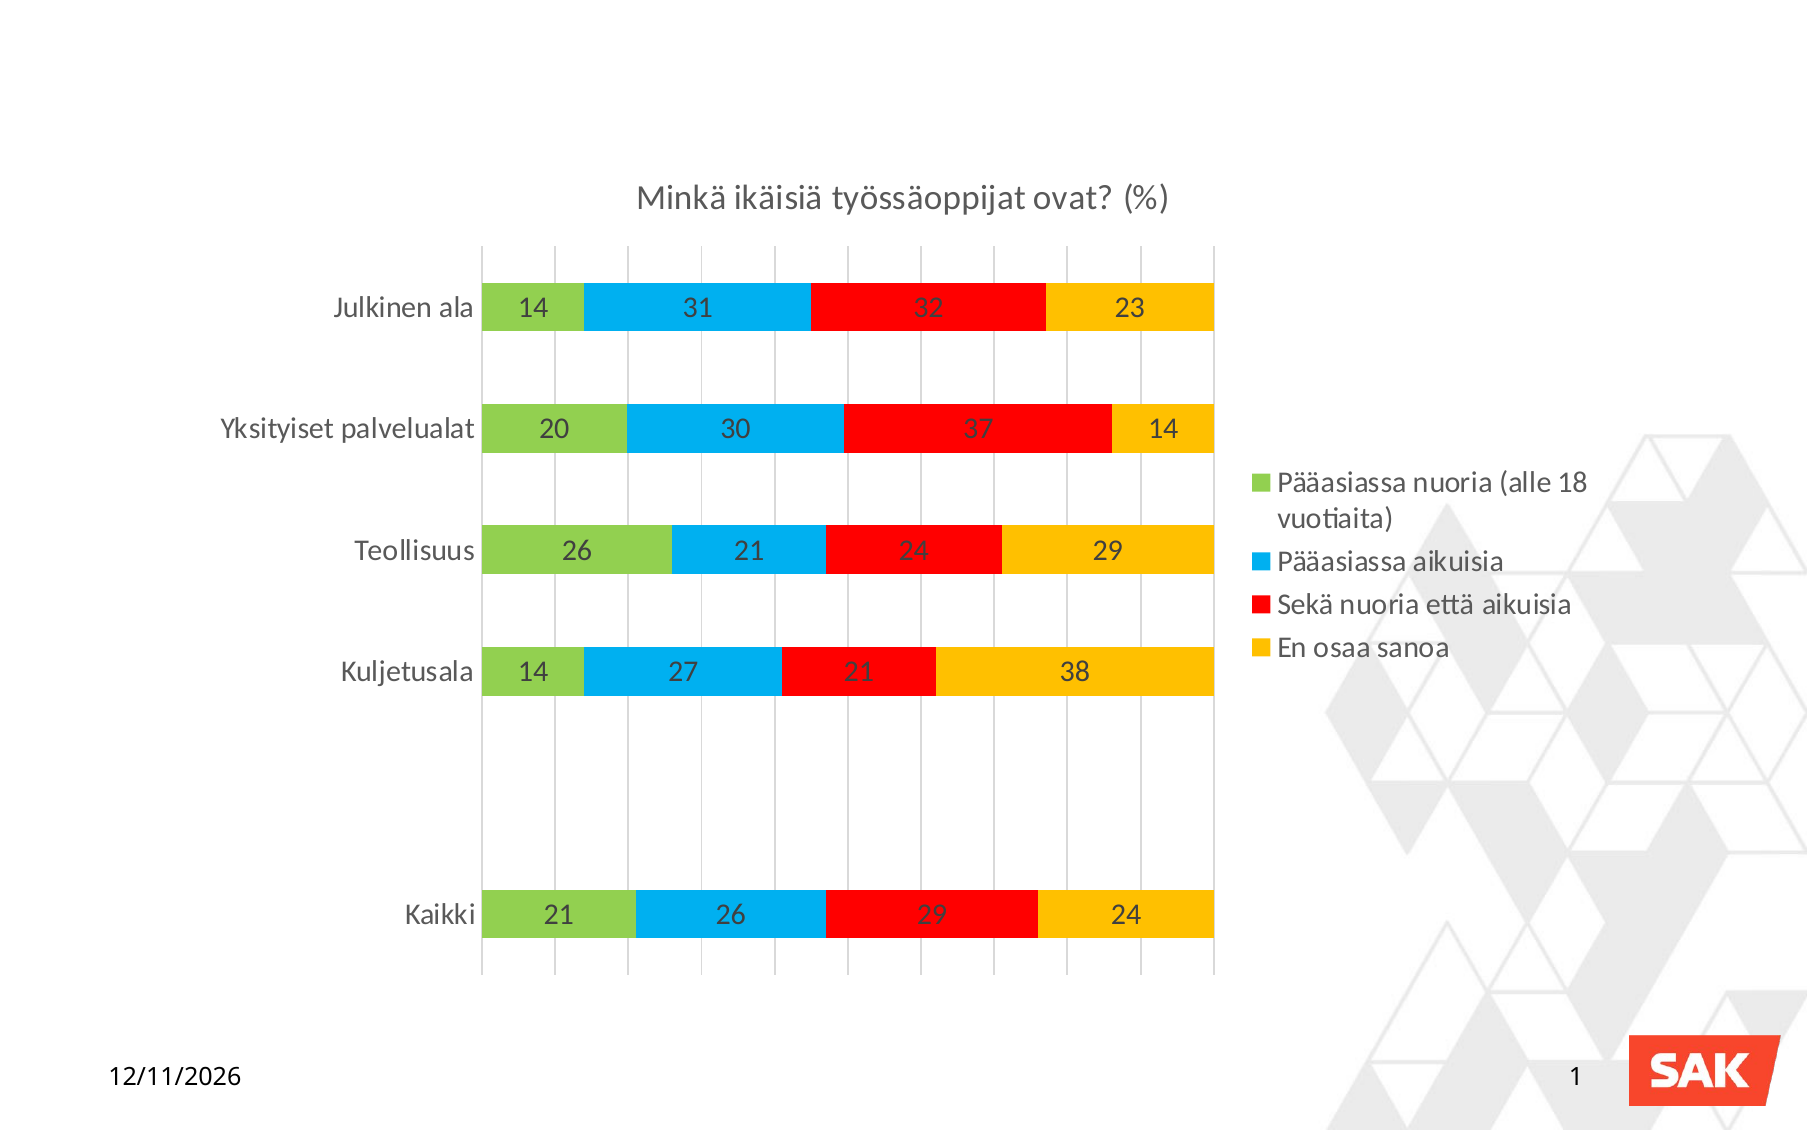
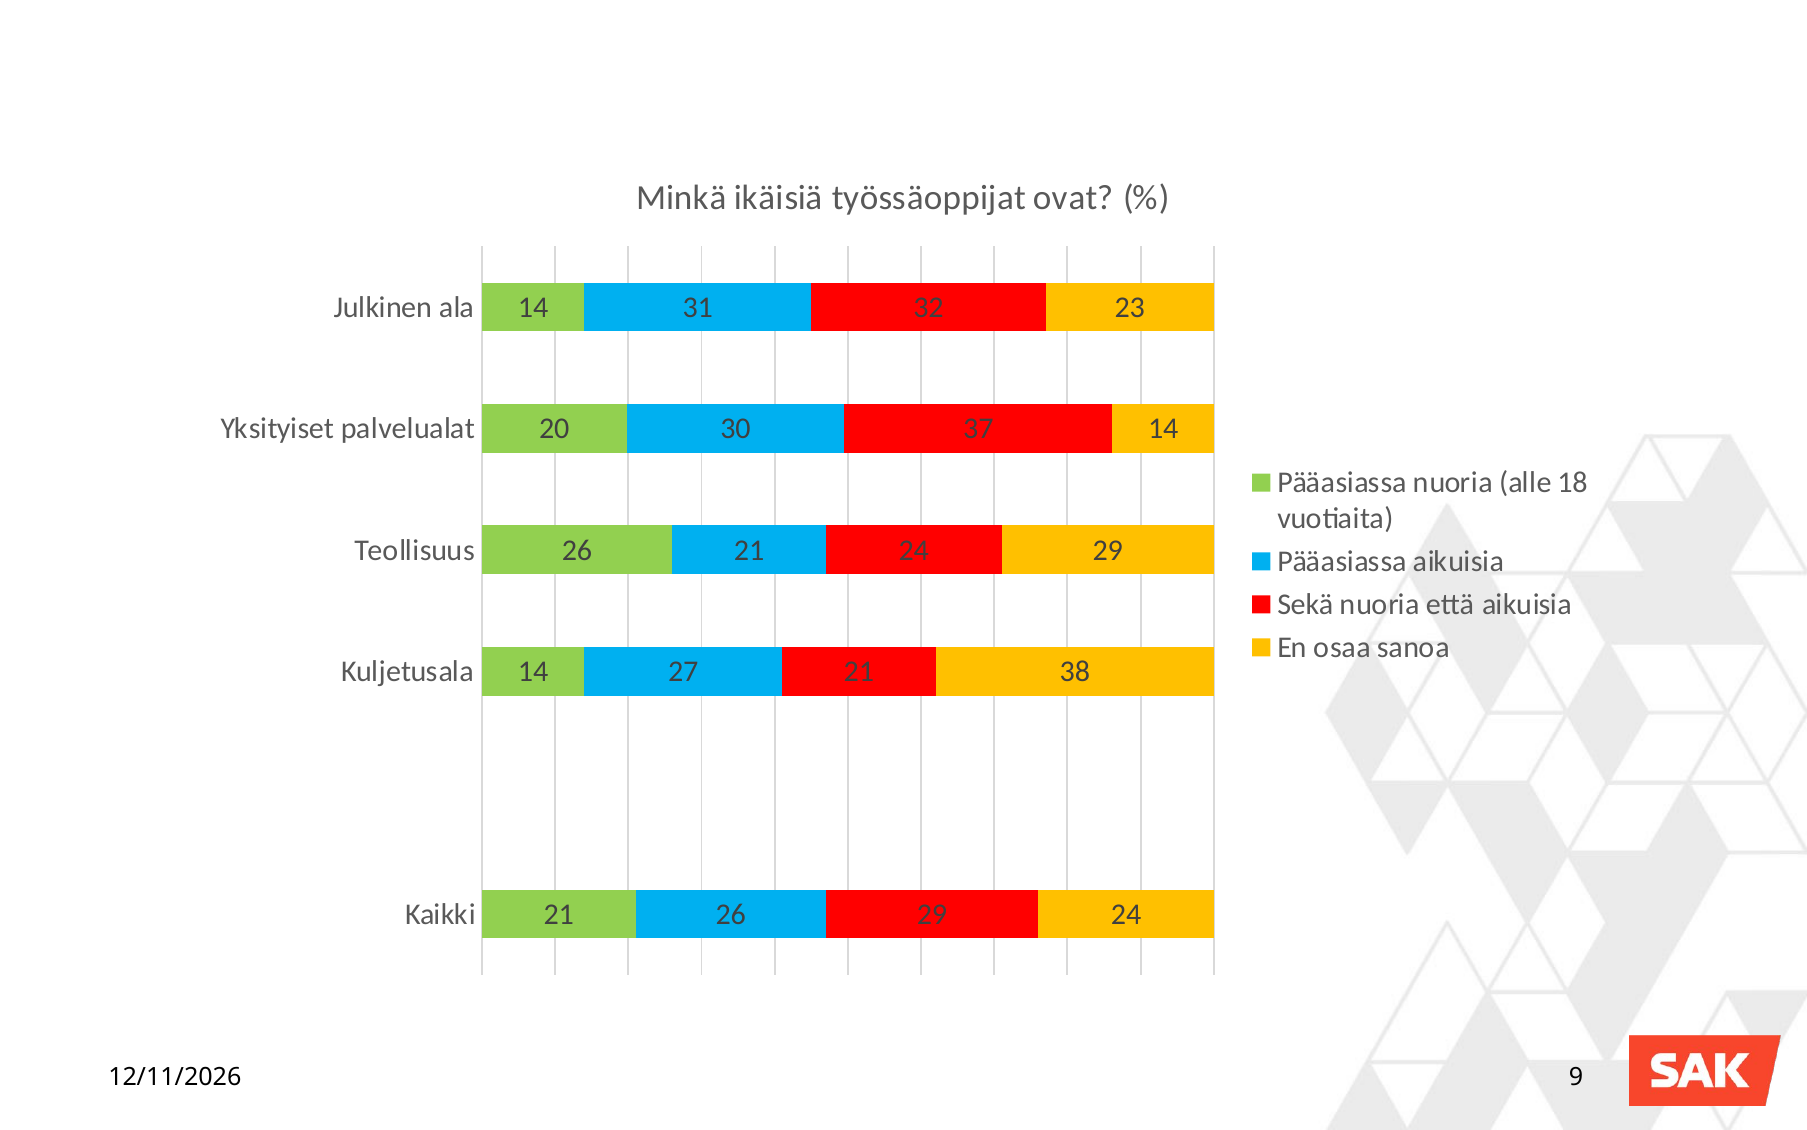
1: 1 -> 9
